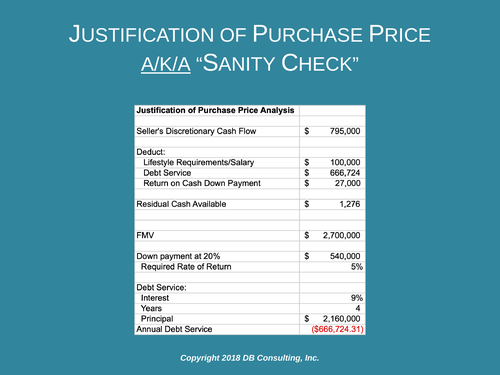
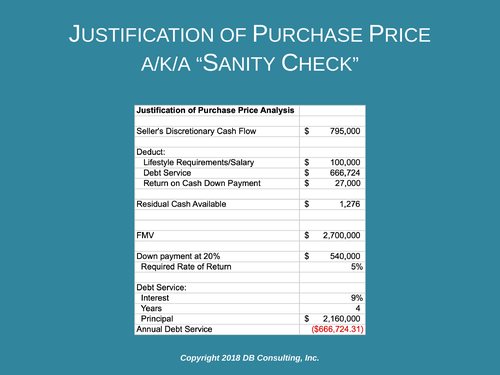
A/K/A underline: present -> none
